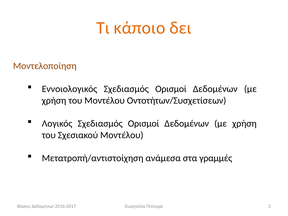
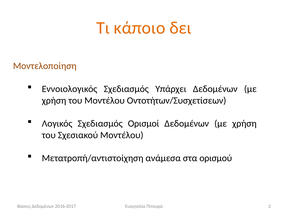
Εννοιολογικός Σχεδιασμός Ορισμοί: Ορισμοί -> Υπάρχει
γραμμές: γραμμές -> ορισμού
